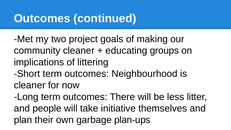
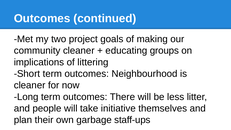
plan-ups: plan-ups -> staff-ups
